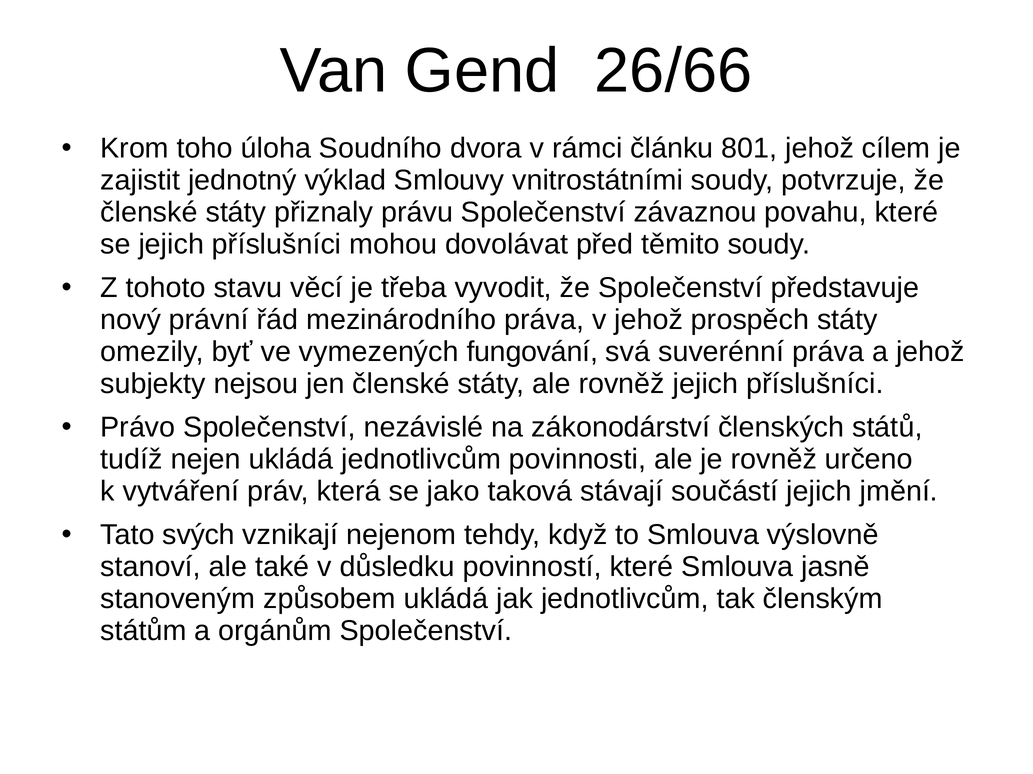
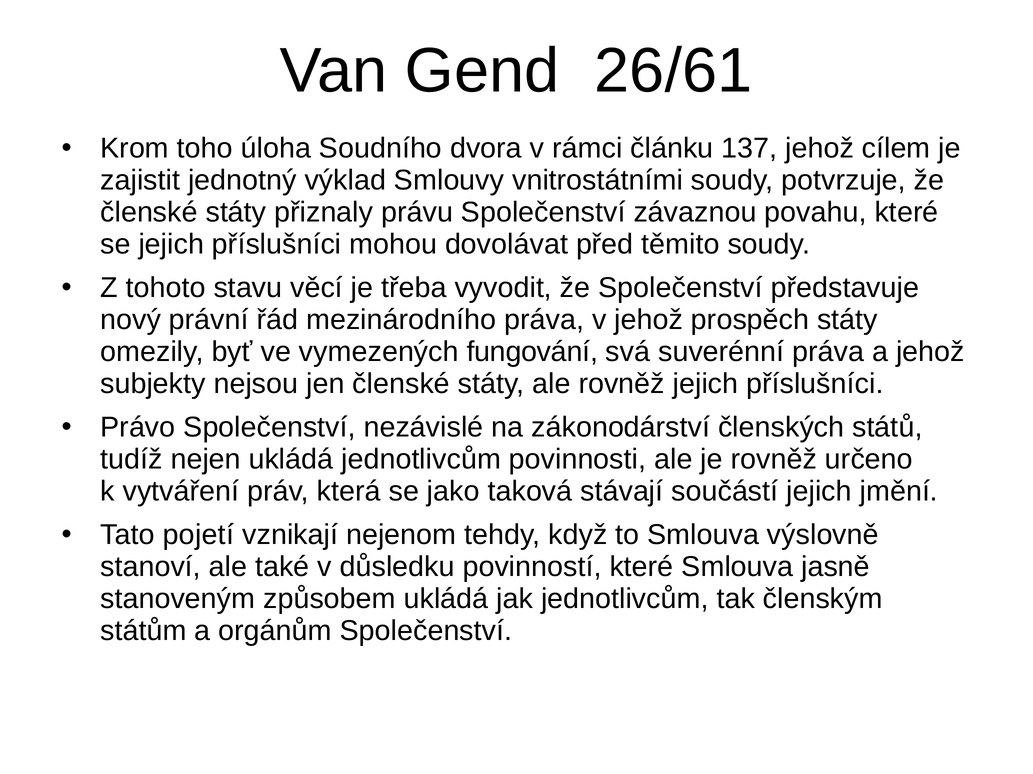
26/66: 26/66 -> 26/61
801: 801 -> 137
svých: svých -> pojetí
